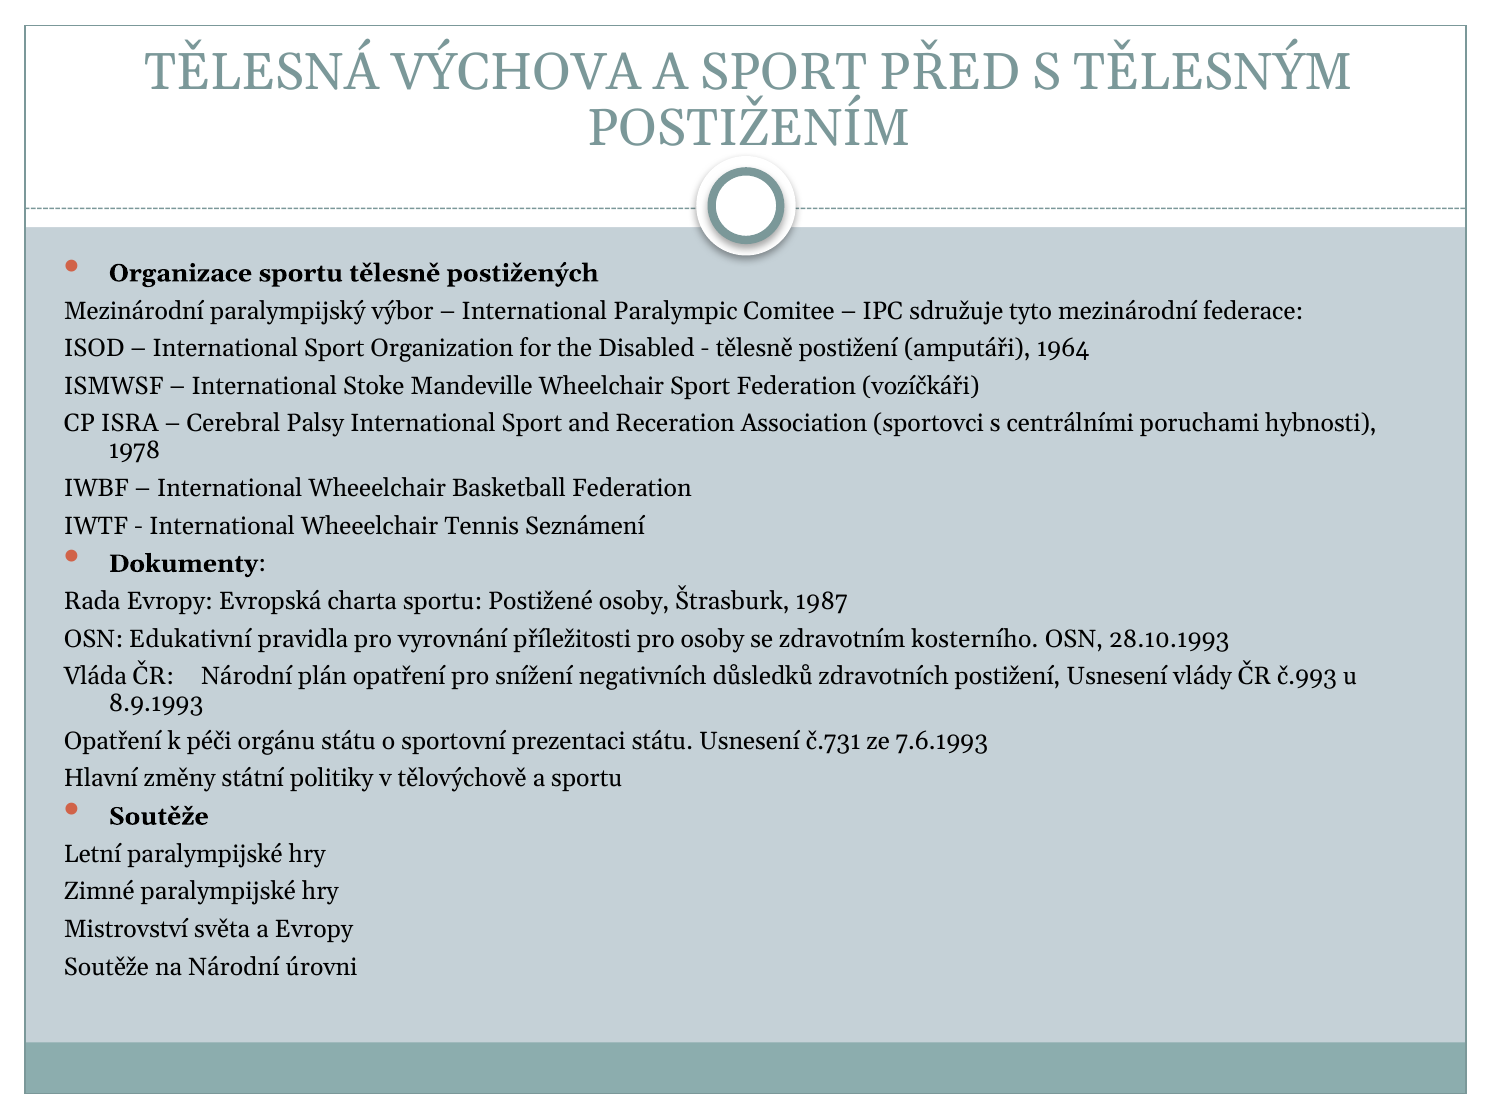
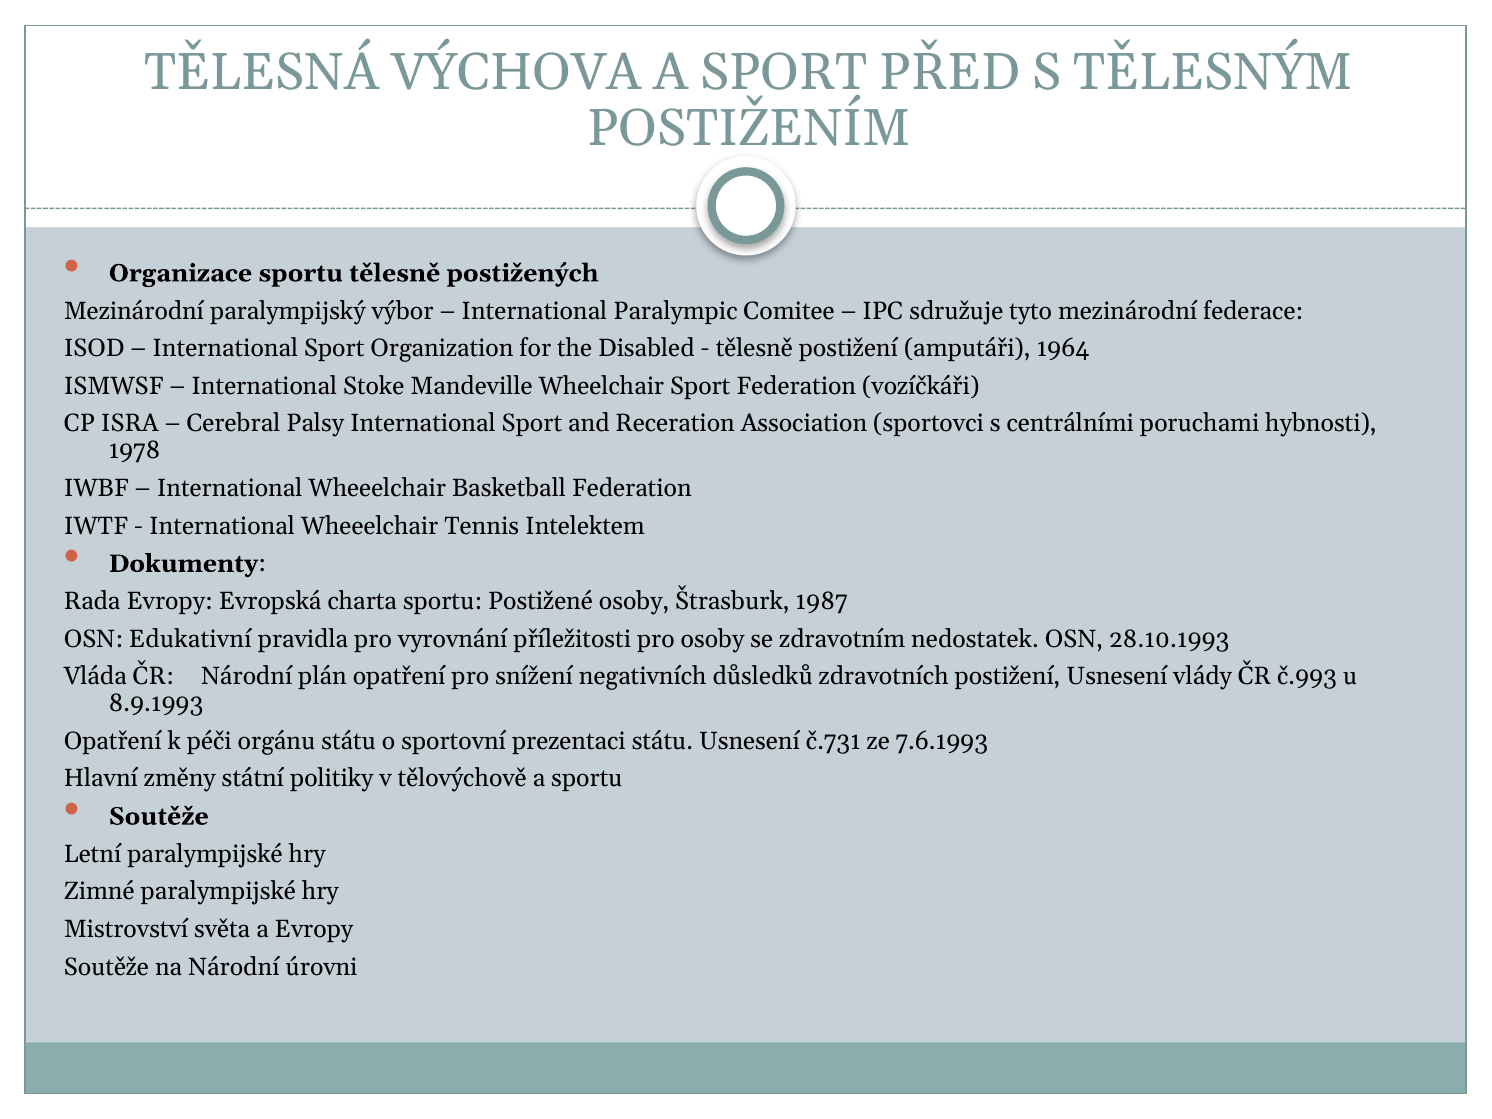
Seznámení: Seznámení -> Intelektem
kosterního: kosterního -> nedostatek
